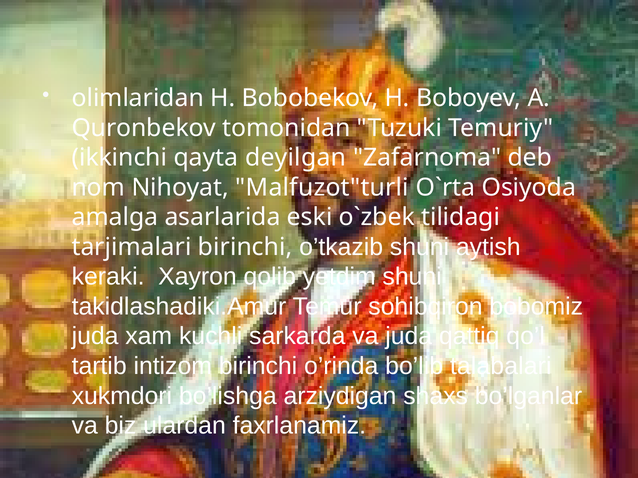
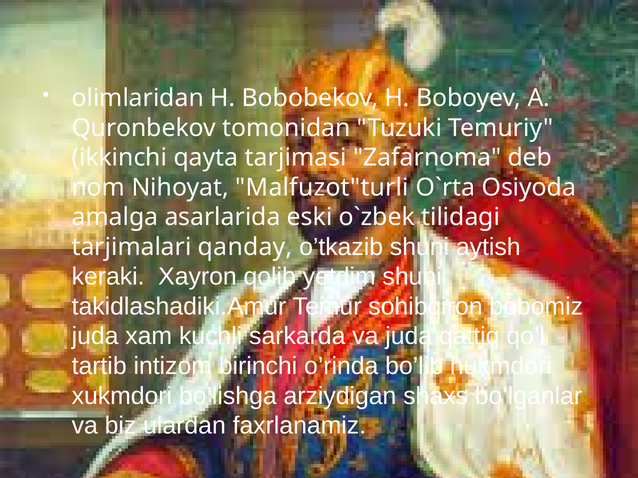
deyilgan: deyilgan -> tarjimasi
tarjimalari birinchi: birinchi -> qanday
talabalari: talabalari -> hukmdori
